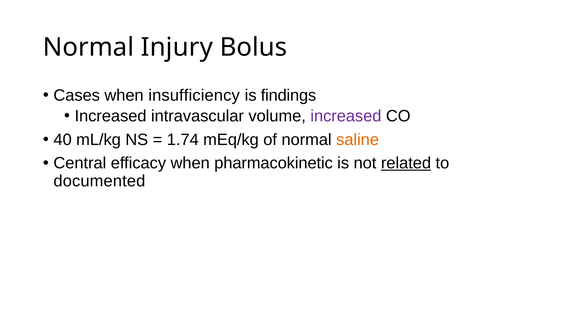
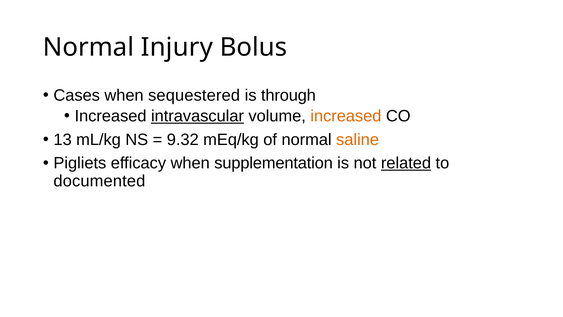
insufficiency: insufficiency -> sequestered
findings: findings -> through
intravascular underline: none -> present
increased at (346, 116) colour: purple -> orange
40: 40 -> 13
1.74: 1.74 -> 9.32
Central: Central -> Pigliets
pharmacokinetic: pharmacokinetic -> supplementation
